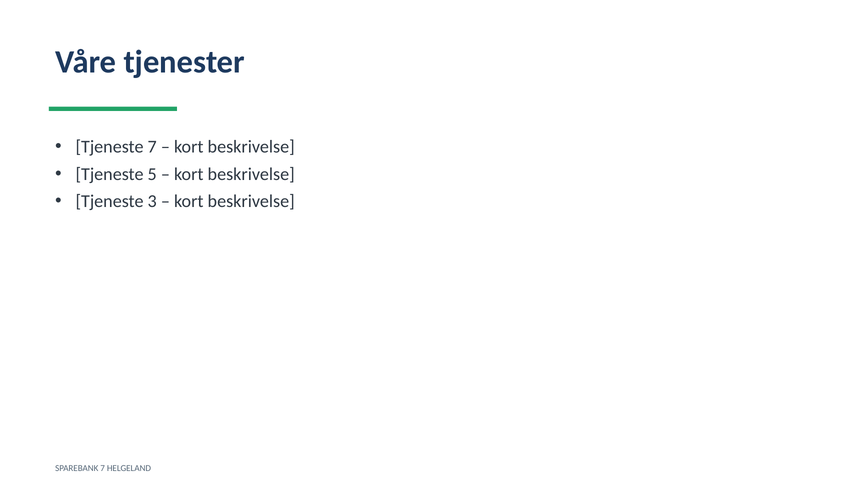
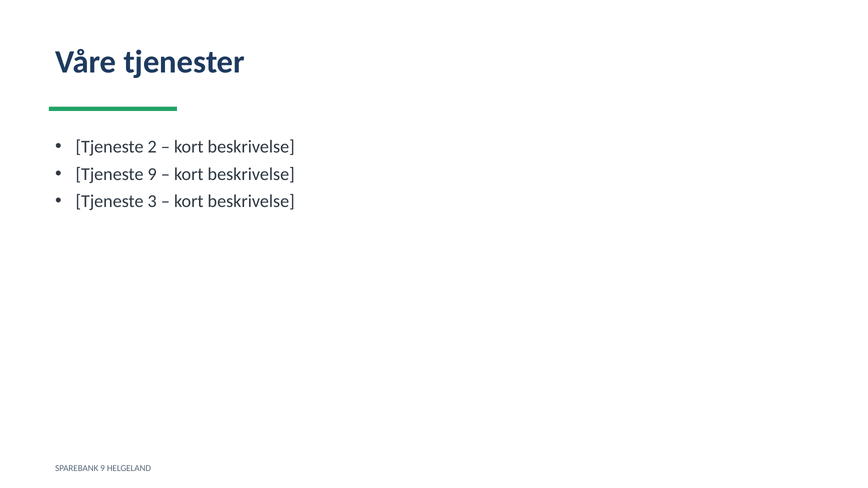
Tjeneste 7: 7 -> 2
Tjeneste 5: 5 -> 9
SPAREBANK 7: 7 -> 9
